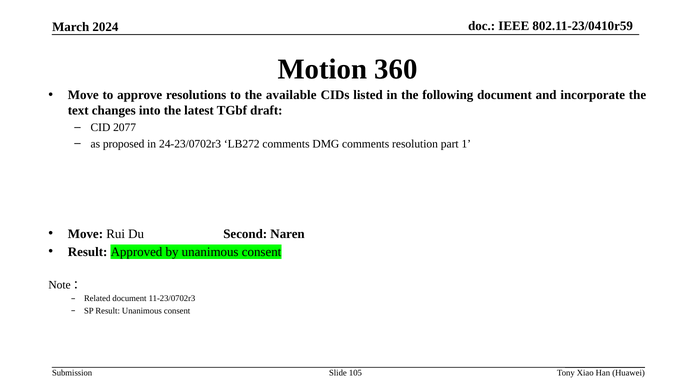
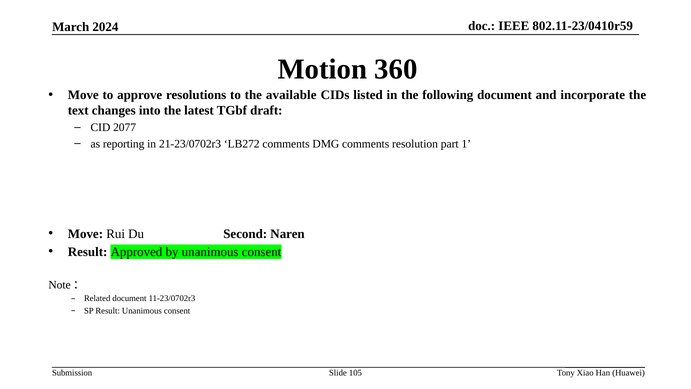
proposed: proposed -> reporting
24-23/0702r3: 24-23/0702r3 -> 21-23/0702r3
